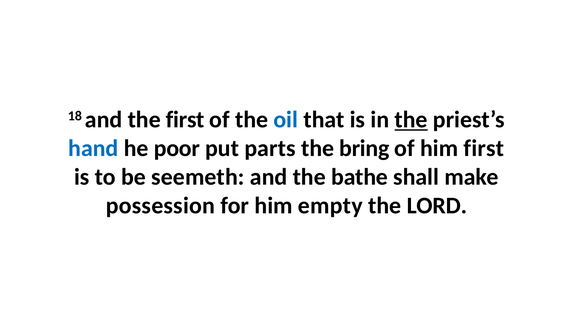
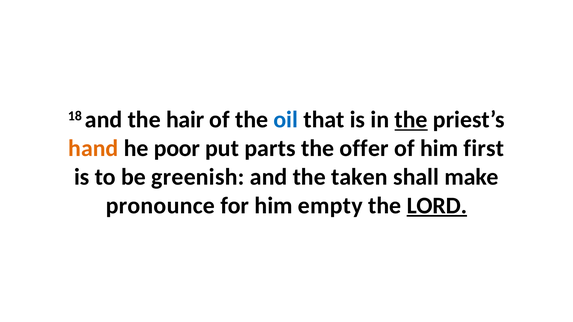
the first: first -> hair
hand colour: blue -> orange
bring: bring -> offer
seemeth: seemeth -> greenish
bathe: bathe -> taken
possession: possession -> pronounce
LORD underline: none -> present
